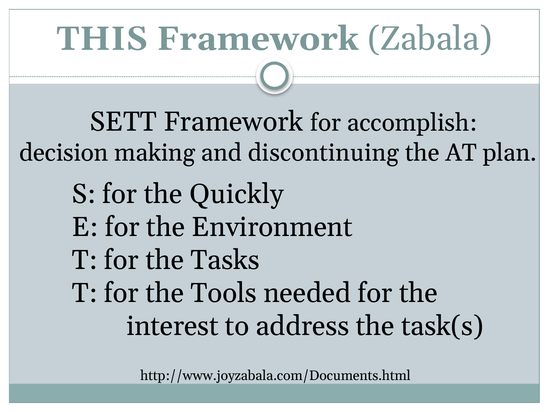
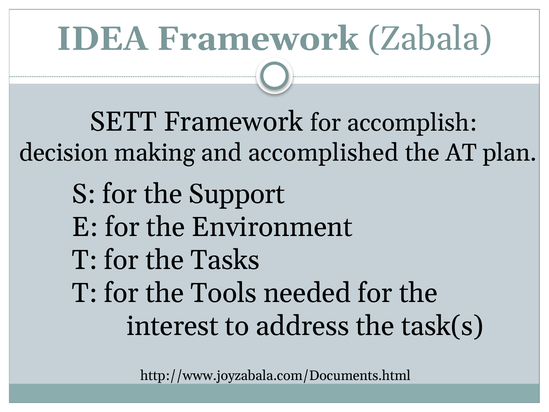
THIS: THIS -> IDEA
discontinuing: discontinuing -> accomplished
Quickly: Quickly -> Support
